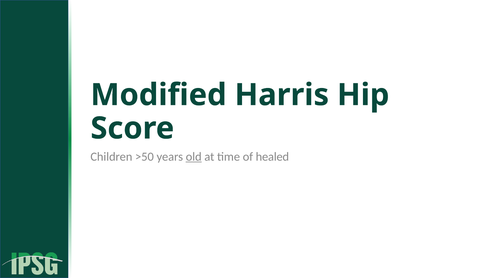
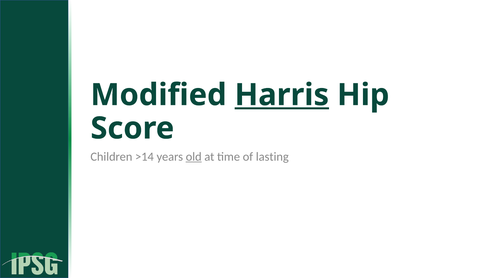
Harris underline: none -> present
>50: >50 -> >14
healed: healed -> lasting
